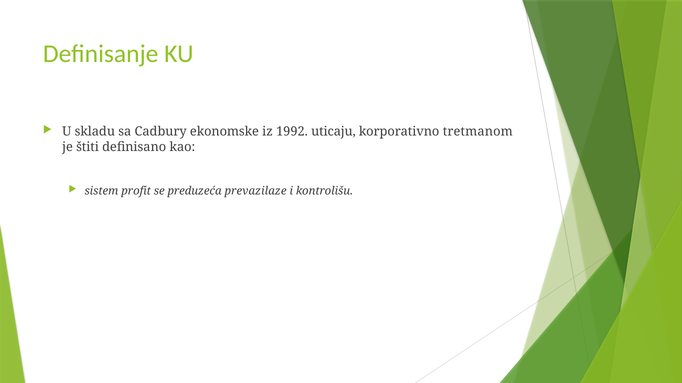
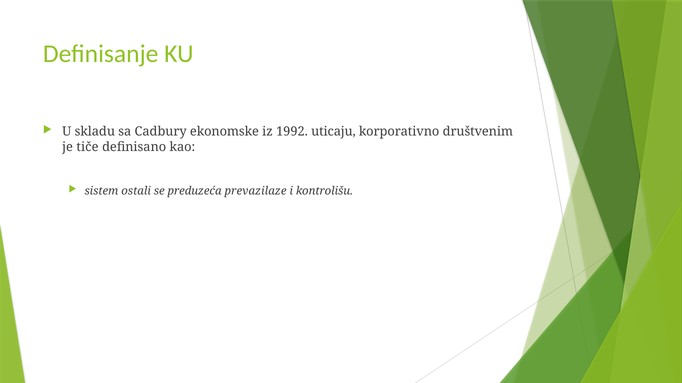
tretmanom: tretmanom -> društvenim
štiti: štiti -> tiče
profit: profit -> ostali
